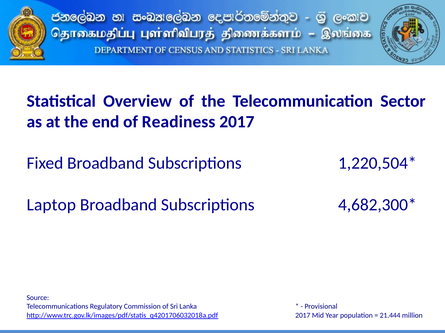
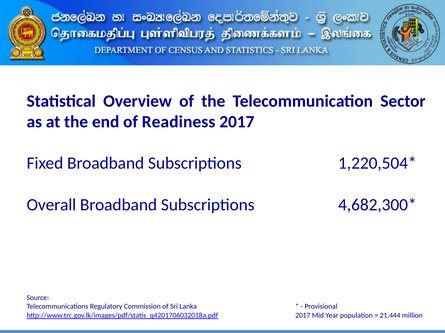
Laptop: Laptop -> Overall
